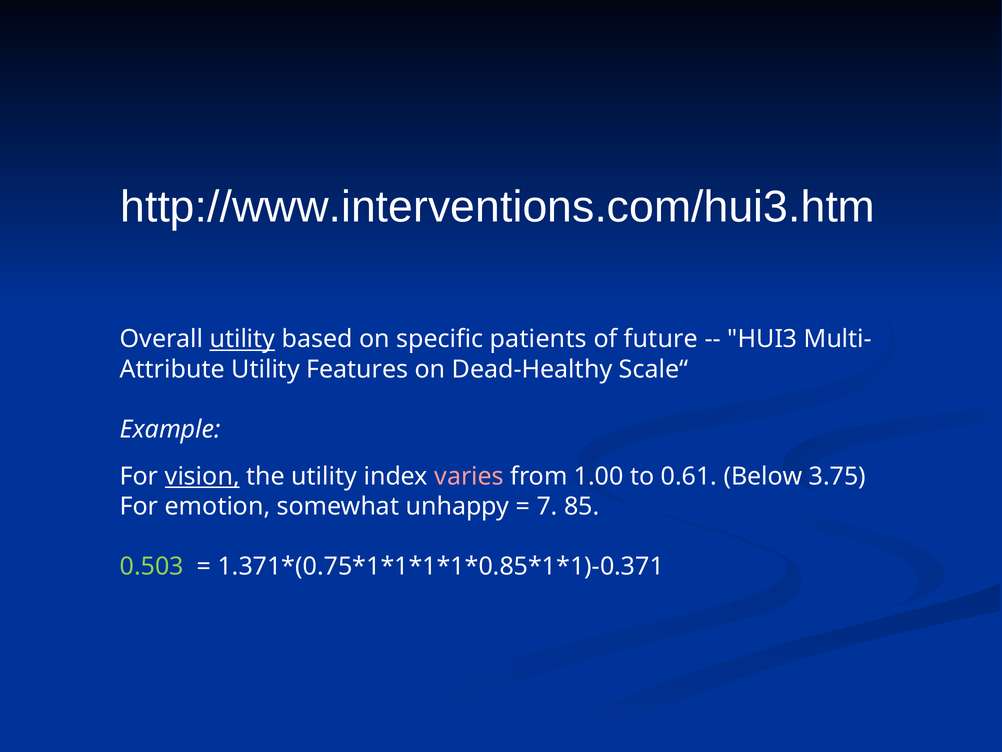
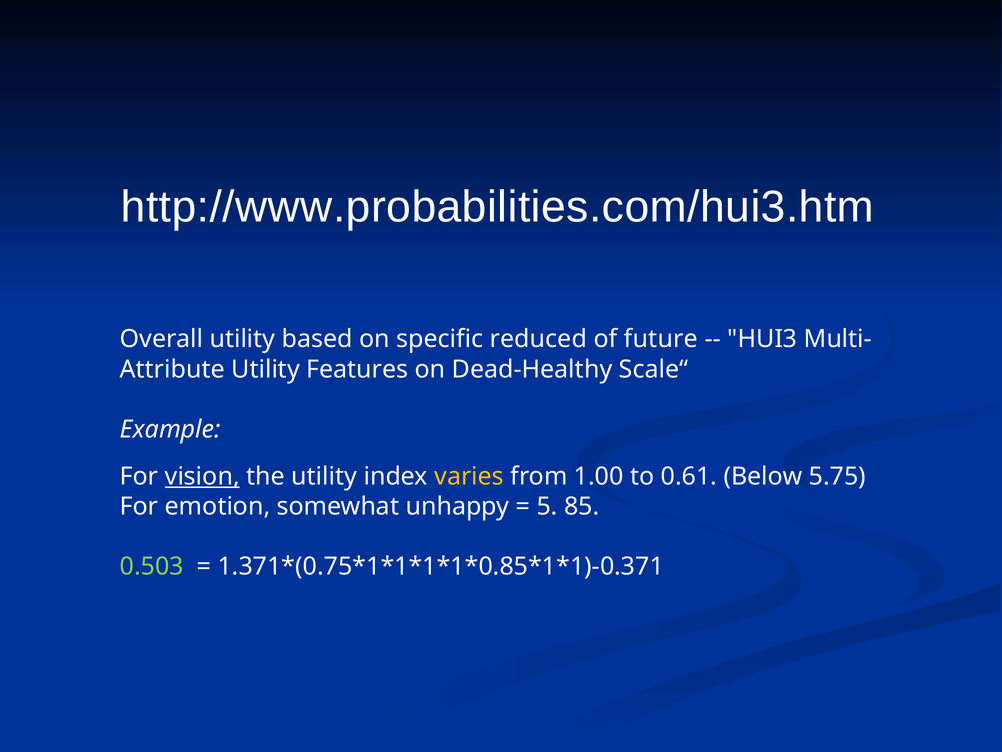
http://www.interventions.com/hui3.htm: http://www.interventions.com/hui3.htm -> http://www.probabilities.com/hui3.htm
utility at (242, 339) underline: present -> none
patients: patients -> reduced
varies colour: pink -> yellow
3.75: 3.75 -> 5.75
7: 7 -> 5
